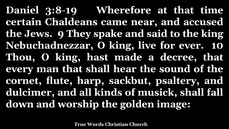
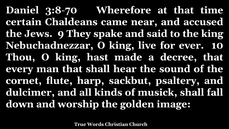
3:8-19: 3:8-19 -> 3:8-70
